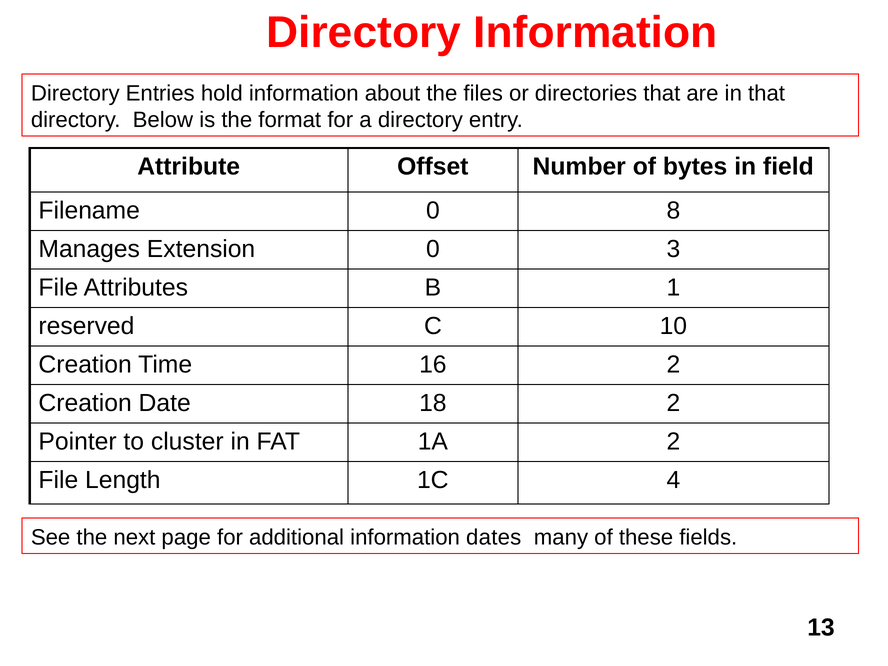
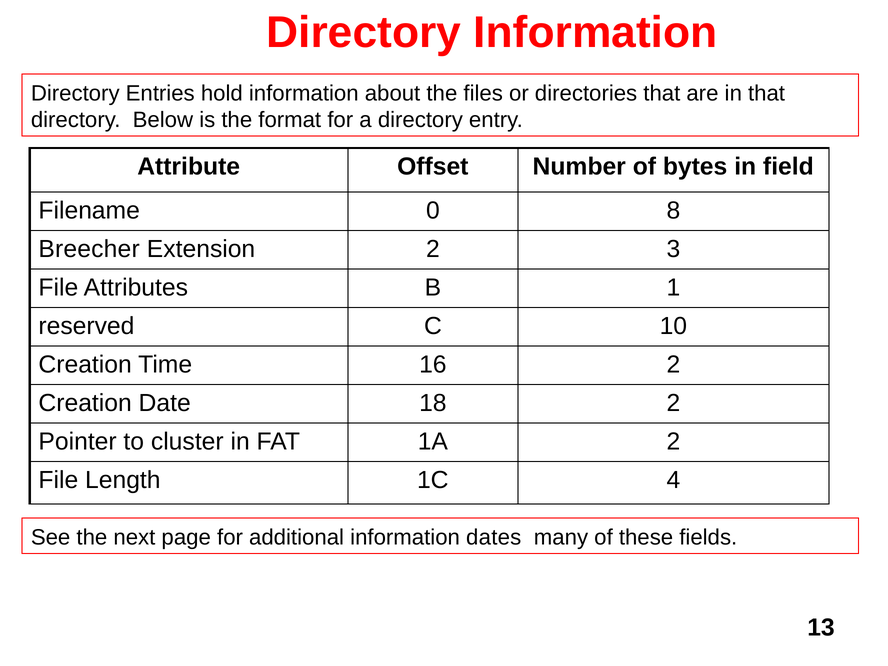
Manages: Manages -> Breecher
Extension 0: 0 -> 2
